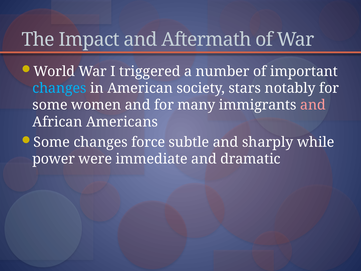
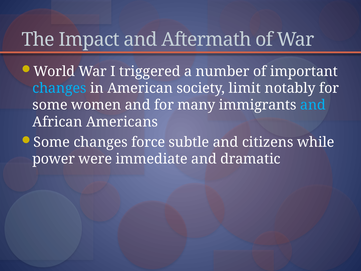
stars: stars -> limit
and at (313, 105) colour: pink -> light blue
sharply: sharply -> citizens
